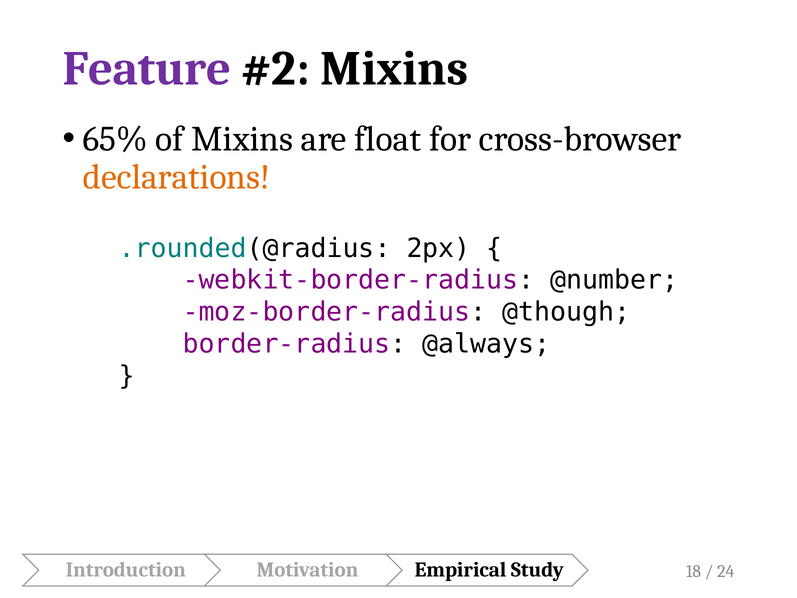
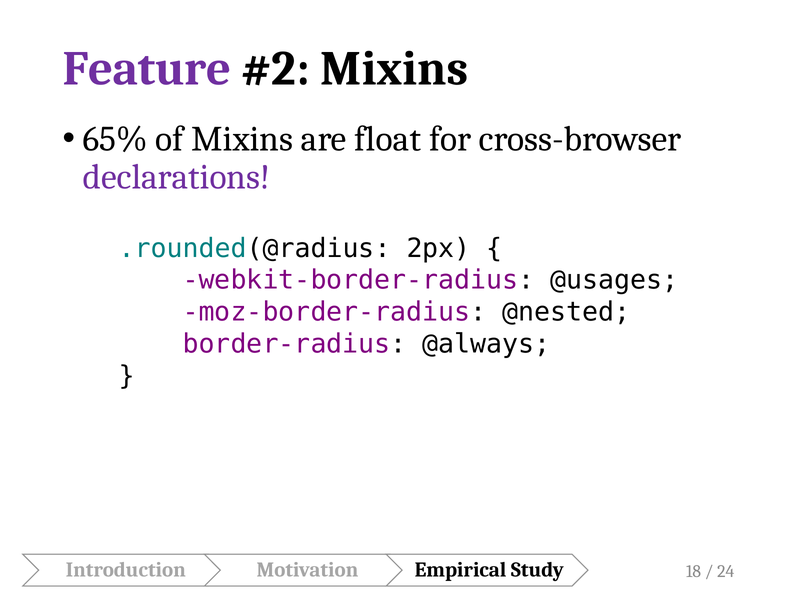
declarations colour: orange -> purple
@number: @number -> @usages
@though: @though -> @nested
